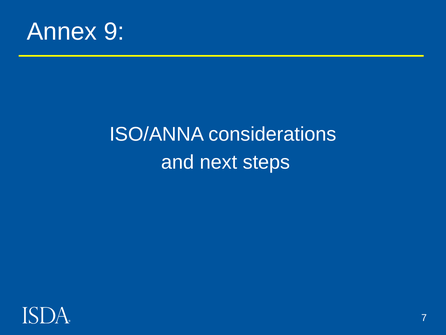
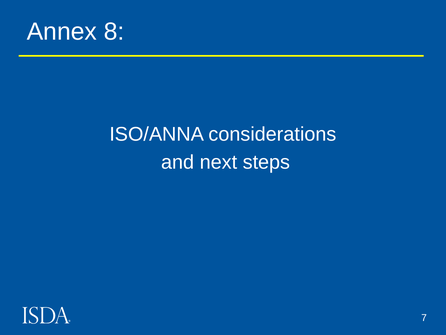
9: 9 -> 8
